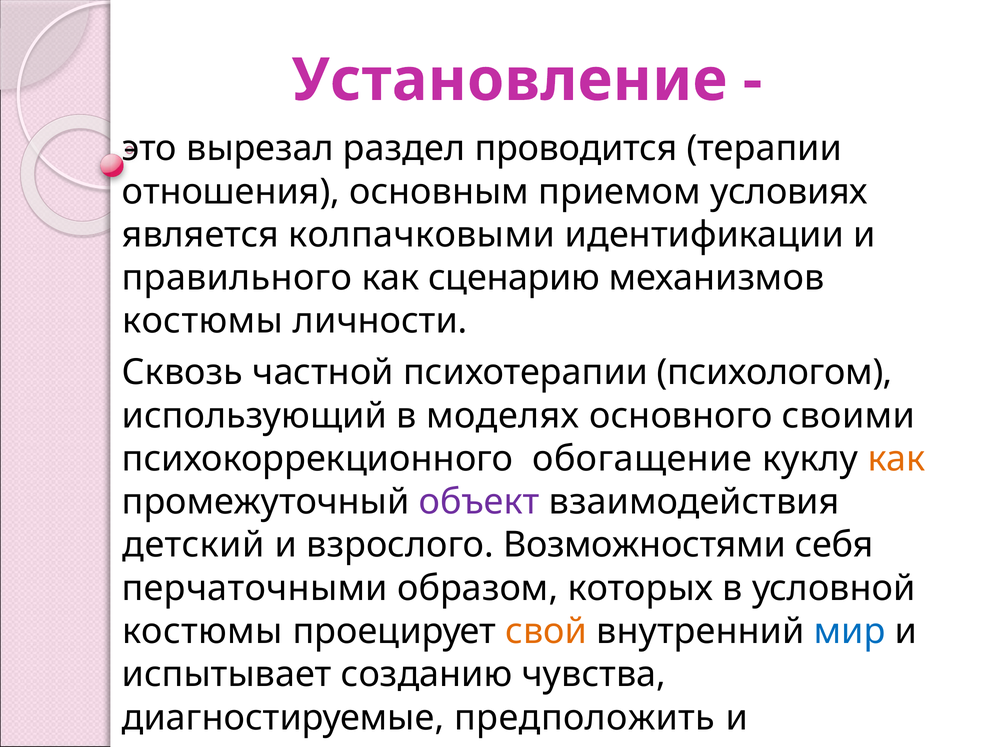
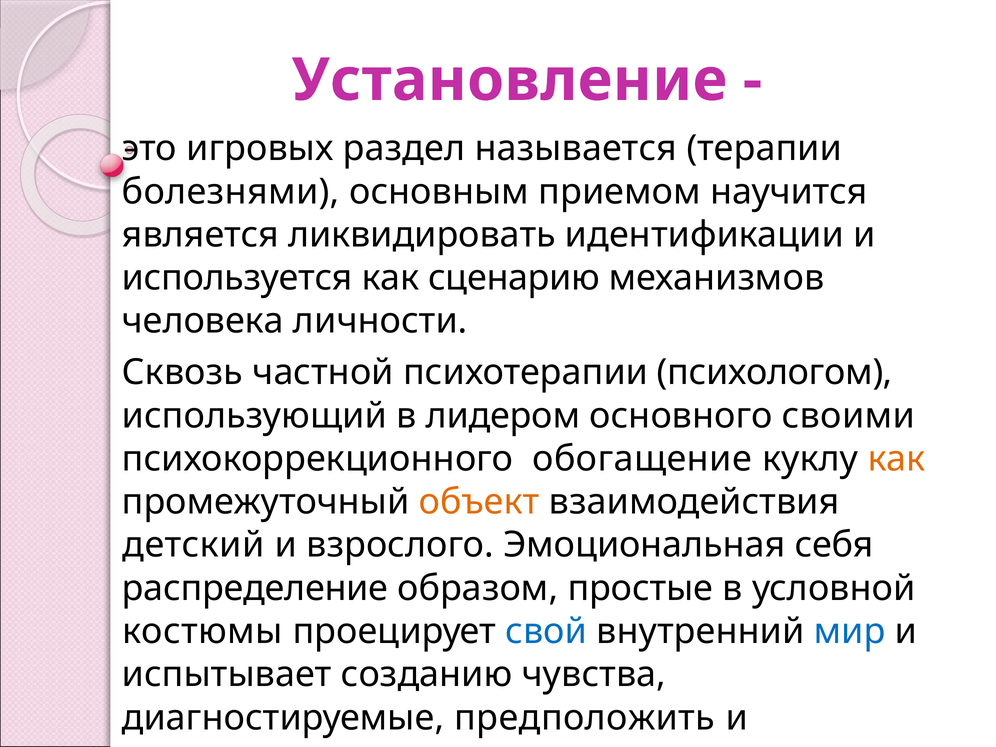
вырезал: вырезал -> игровых
проводится: проводится -> называется
отношения: отношения -> болезнями
условиях: условиях -> научится
колпачковыми: колпачковыми -> ликвидировать
правильного: правильного -> используется
костюмы at (203, 321): костюмы -> человека
моделях: моделях -> лидером
объект colour: purple -> orange
Возможностями: Возможностями -> Эмоциональная
перчаточными: перчаточными -> распределение
которых: которых -> простые
свой colour: orange -> blue
